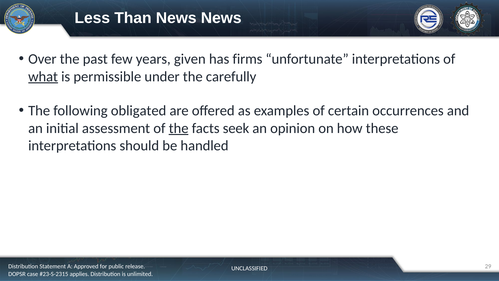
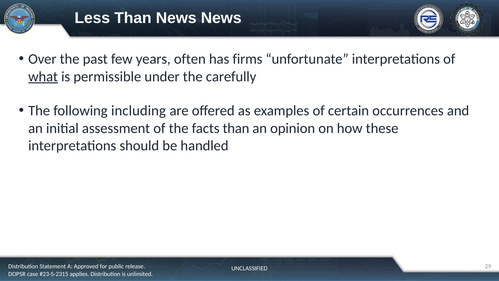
given: given -> often
obligated: obligated -> including
the at (179, 128) underline: present -> none
facts seek: seek -> than
